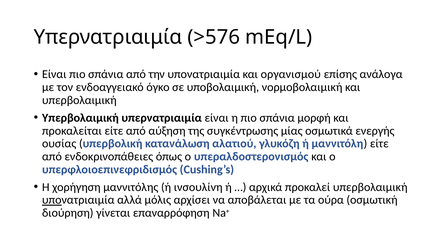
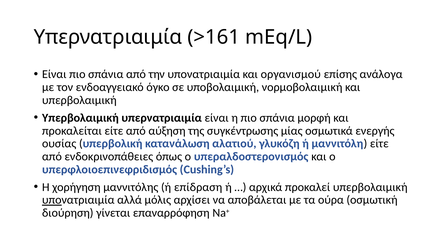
>576: >576 -> >161
ινσουλίνη: ινσουλίνη -> επίδραση
